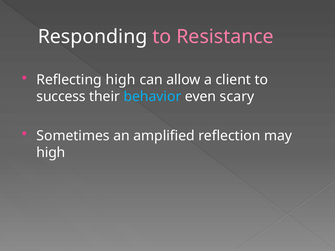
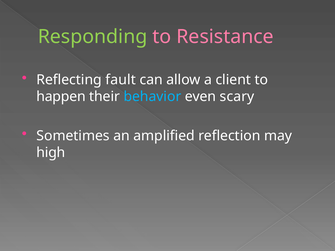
Responding colour: white -> light green
Reflecting high: high -> fault
success: success -> happen
